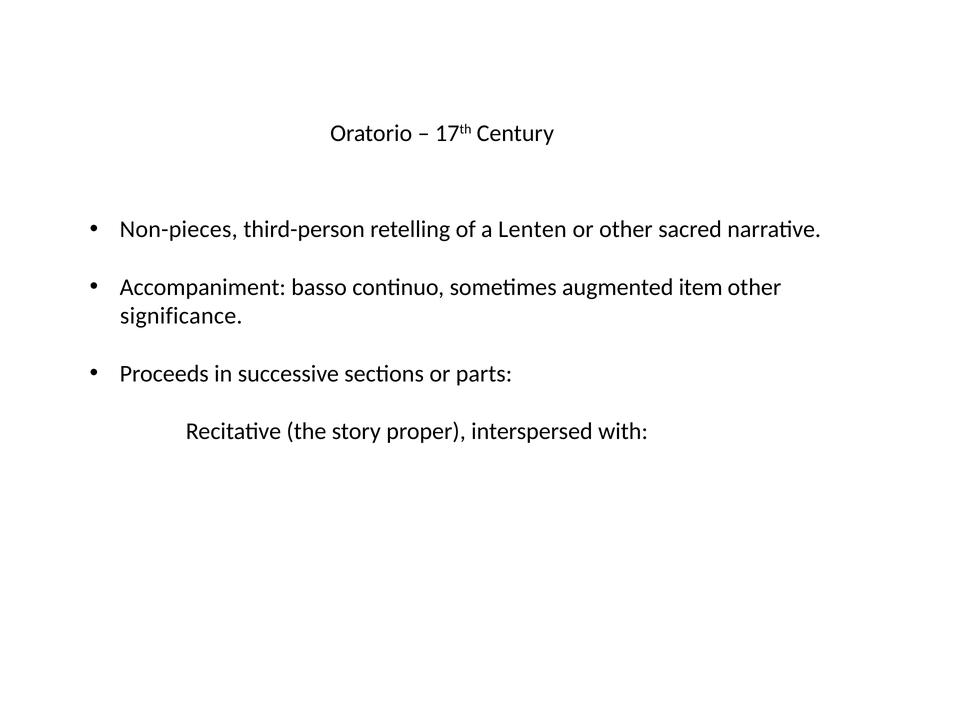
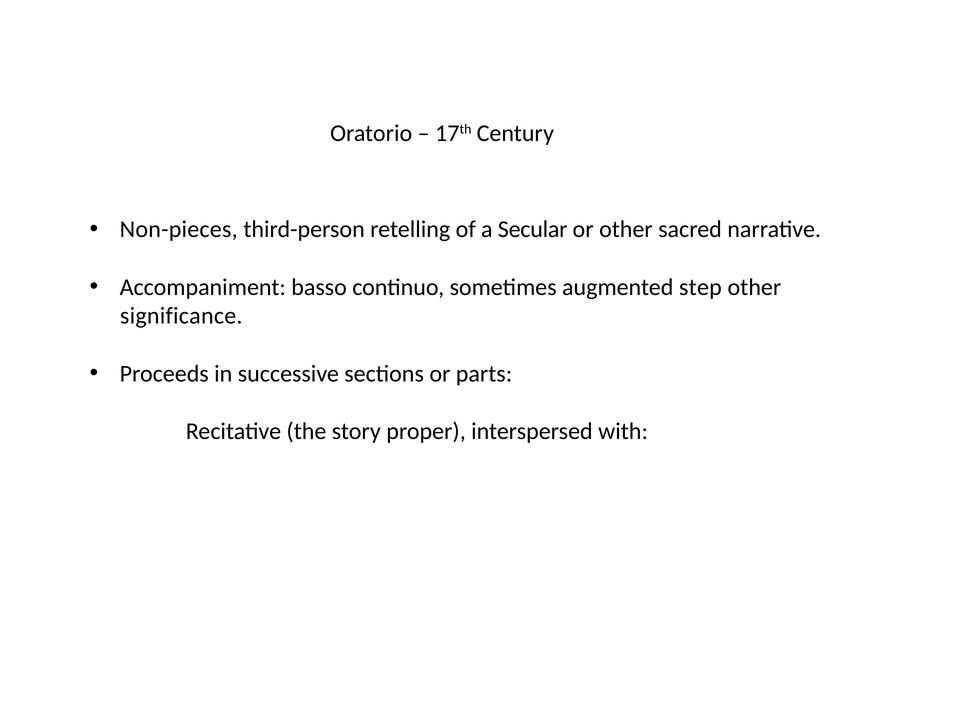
Lenten: Lenten -> Secular
item: item -> step
